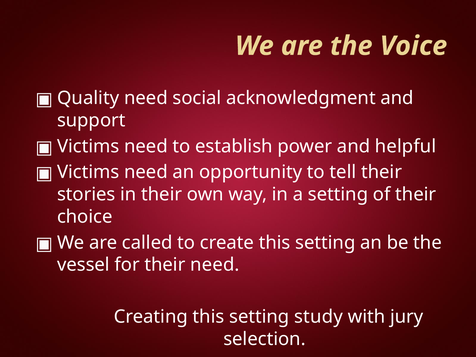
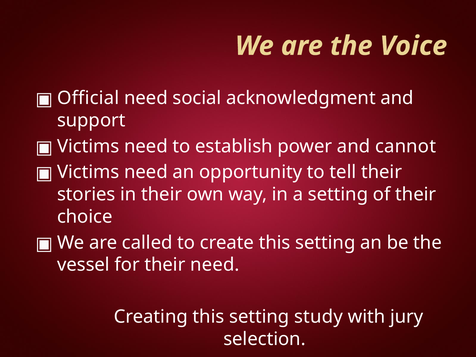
Quality: Quality -> Official
helpful: helpful -> cannot
